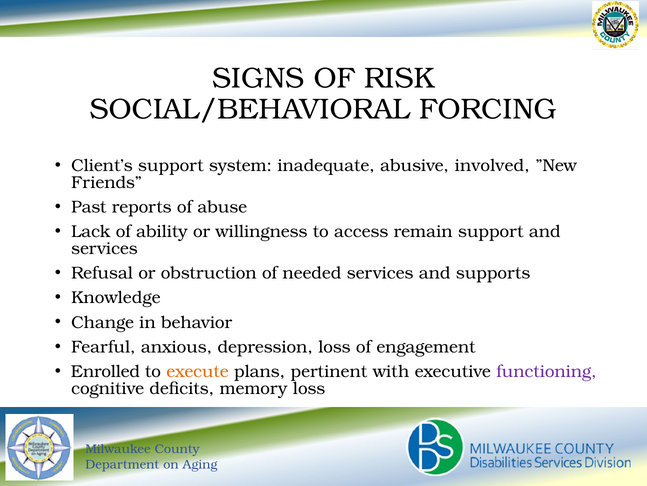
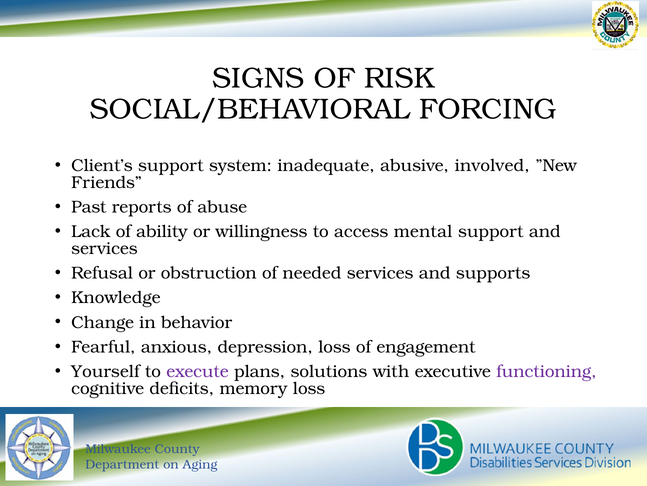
remain: remain -> mental
Enrolled: Enrolled -> Yourself
execute colour: orange -> purple
pertinent: pertinent -> solutions
